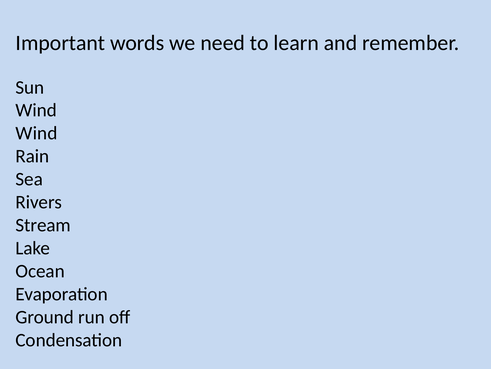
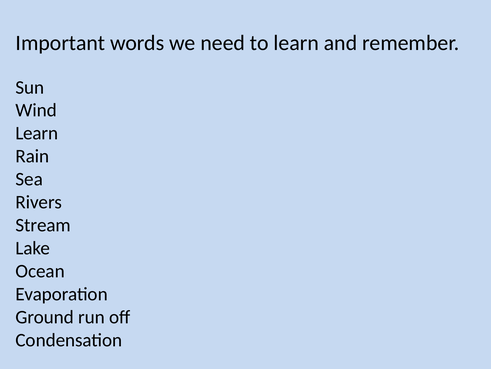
Wind at (37, 133): Wind -> Learn
